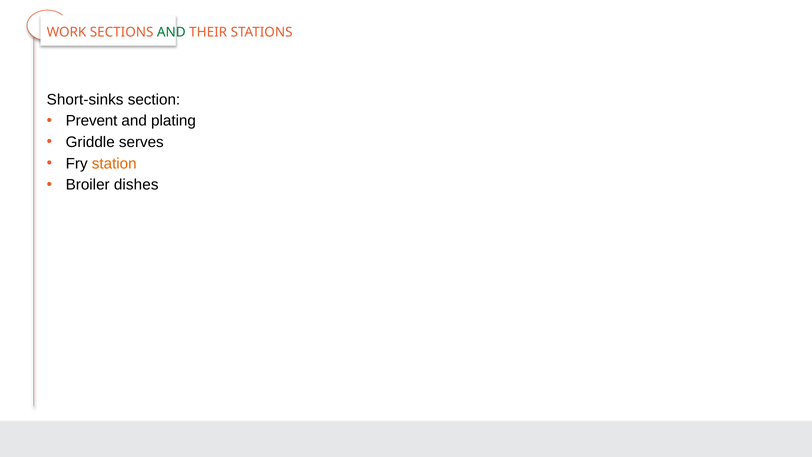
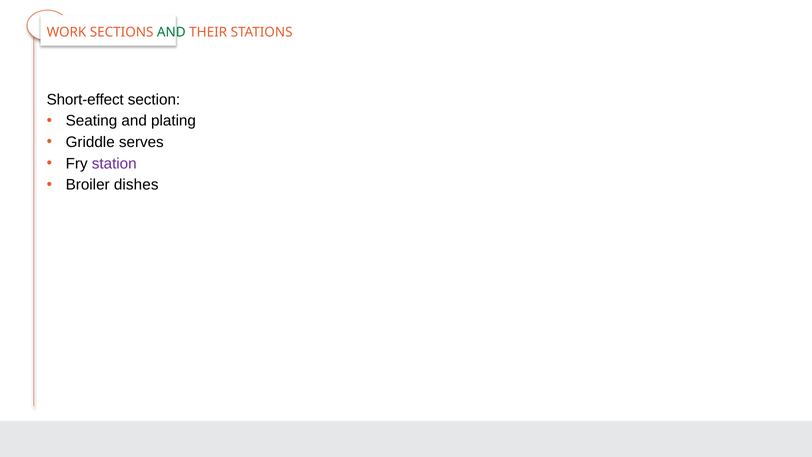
Short-sinks: Short-sinks -> Short-effect
Prevent: Prevent -> Seating
station colour: orange -> purple
